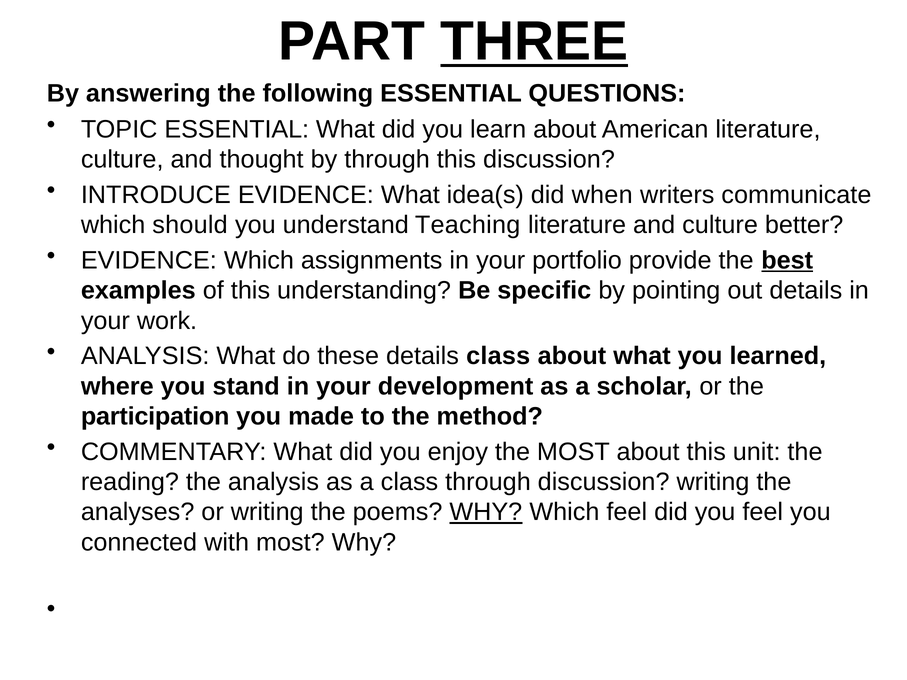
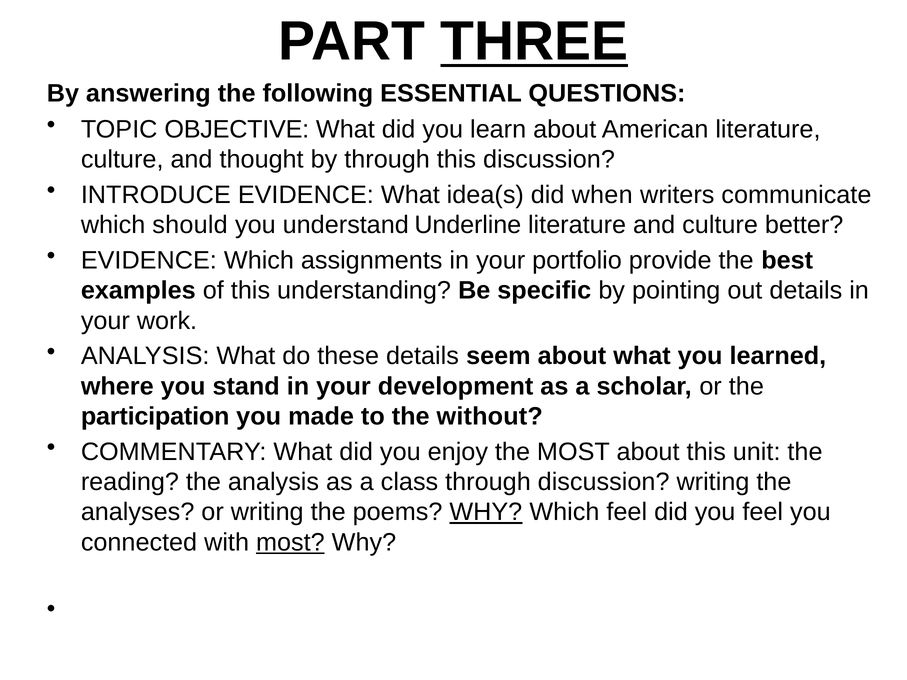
TOPIC ESSENTIAL: ESSENTIAL -> OBJECTIVE
Teaching: Teaching -> Underline
best underline: present -> none
details class: class -> seem
method: method -> without
most at (290, 543) underline: none -> present
